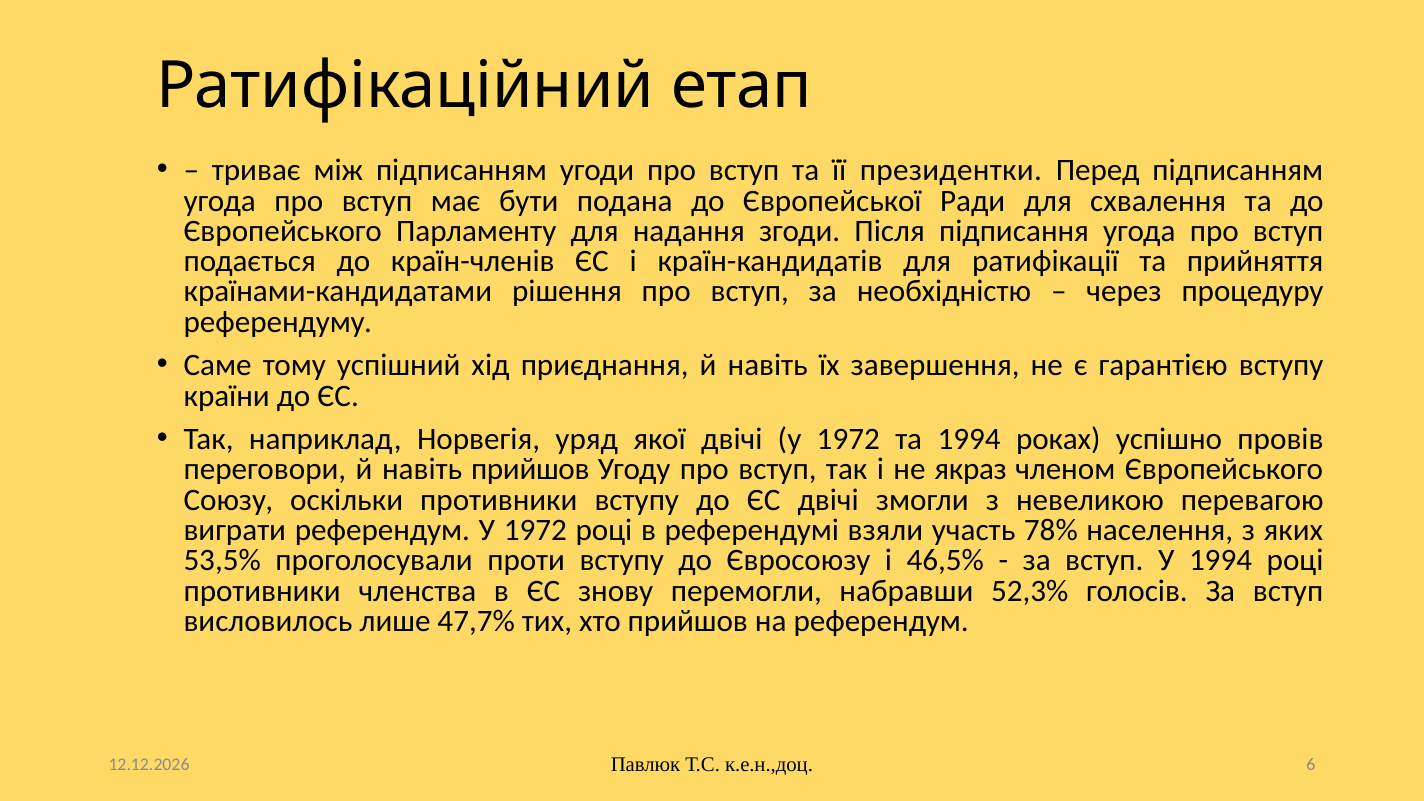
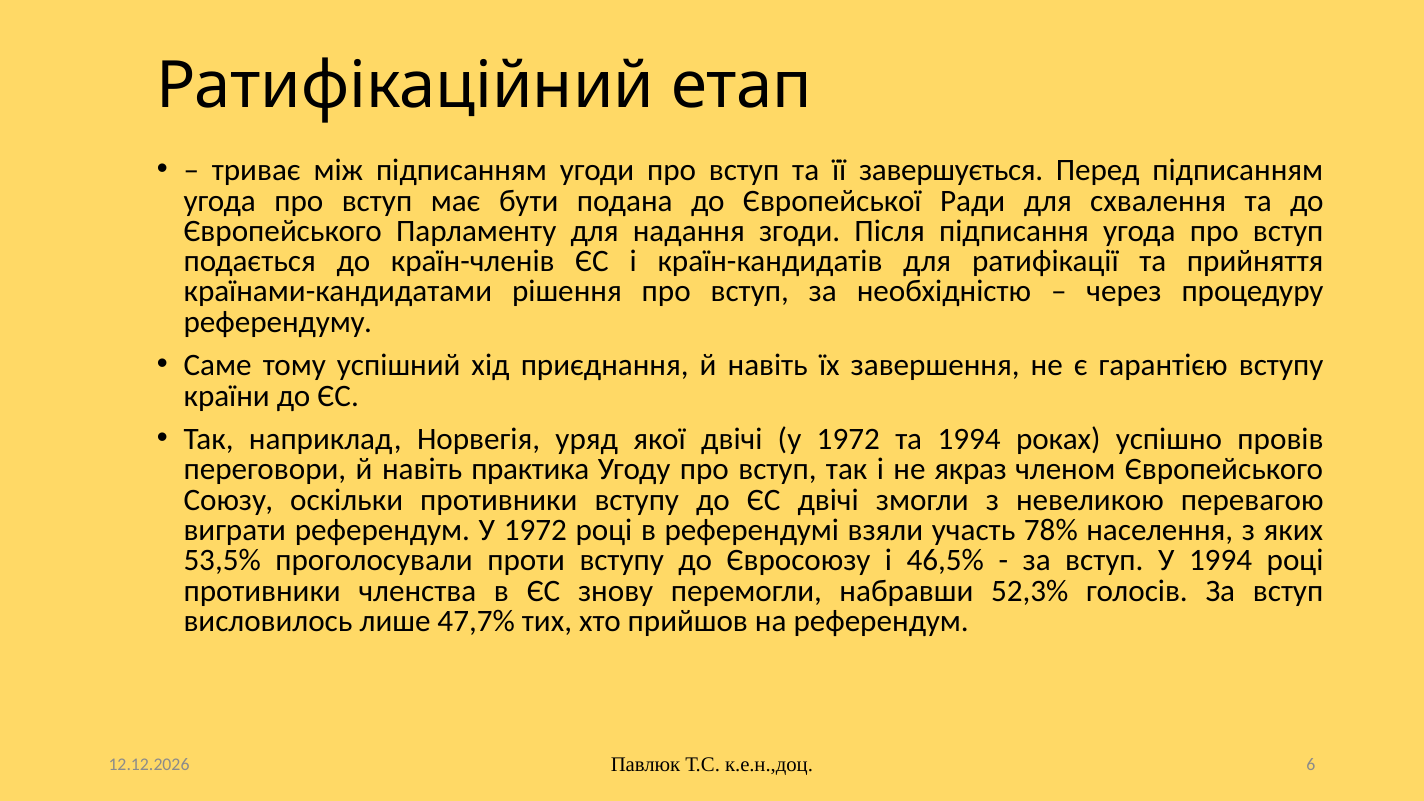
президентки: президентки -> завершується
навіть прийшов: прийшов -> практика
